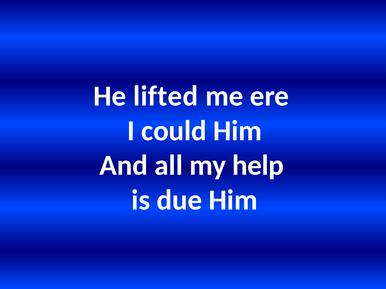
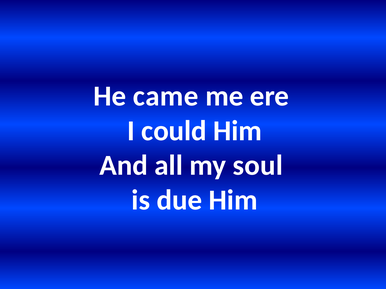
lifted: lifted -> came
help: help -> soul
